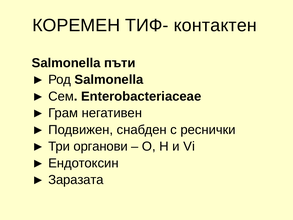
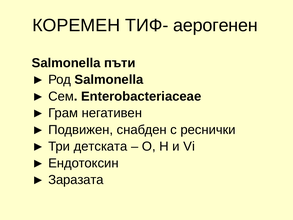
контактен: контактен -> аерогенен
органови: органови -> детската
